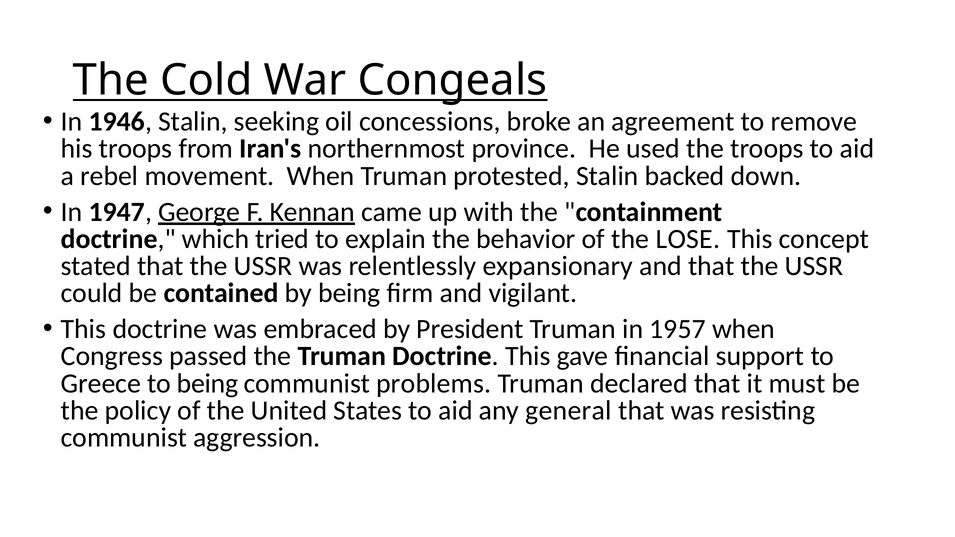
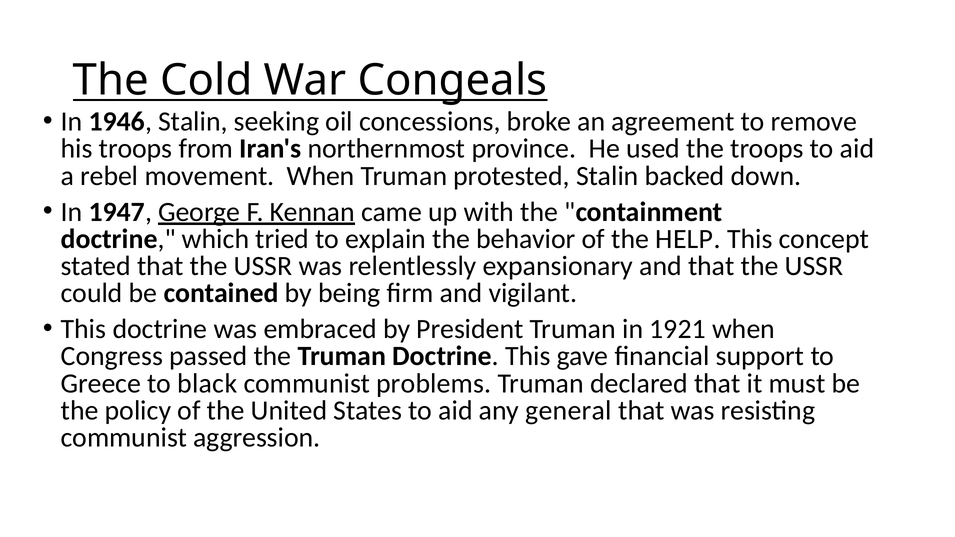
LOSE: LOSE -> HELP
1957: 1957 -> 1921
to being: being -> black
